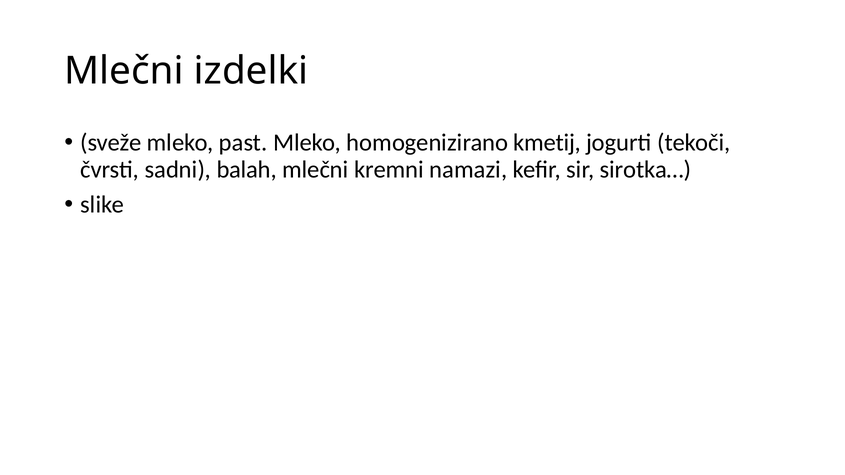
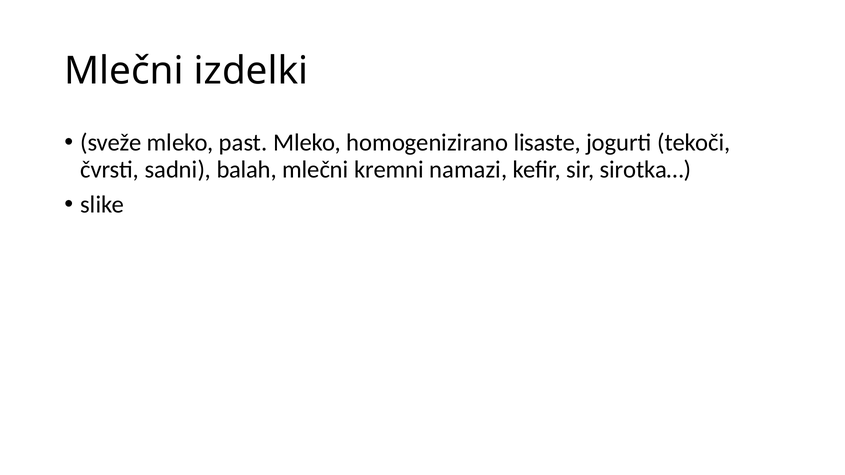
kmetij: kmetij -> lisaste
